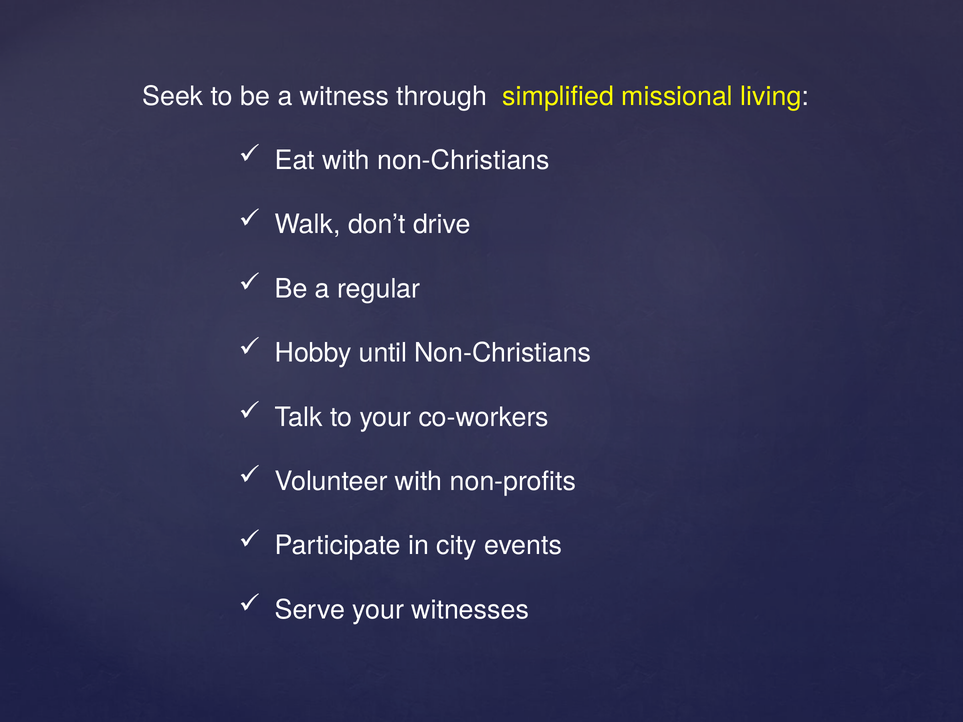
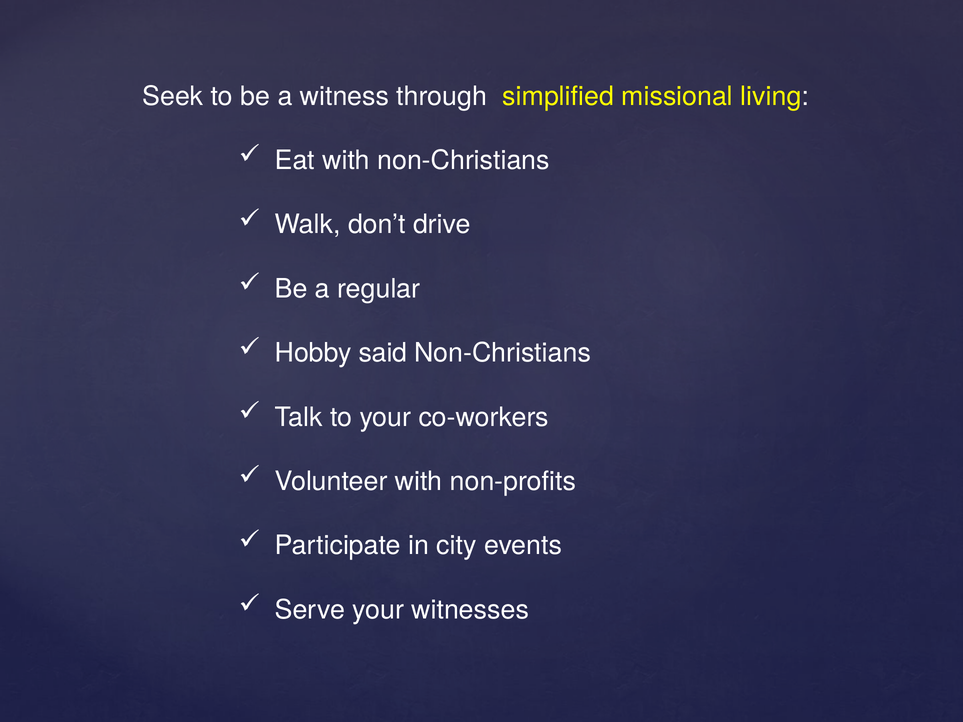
until: until -> said
